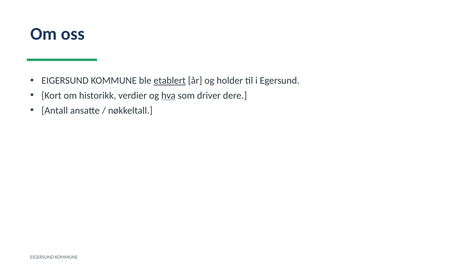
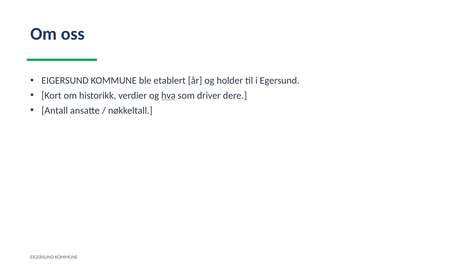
etablert underline: present -> none
